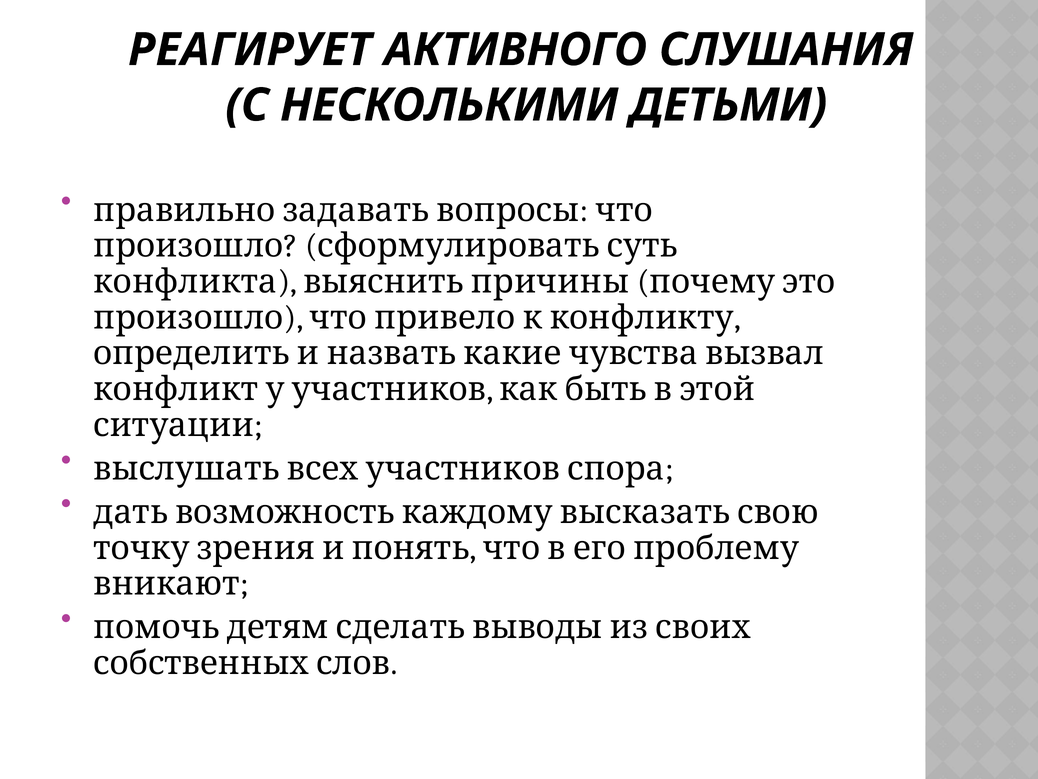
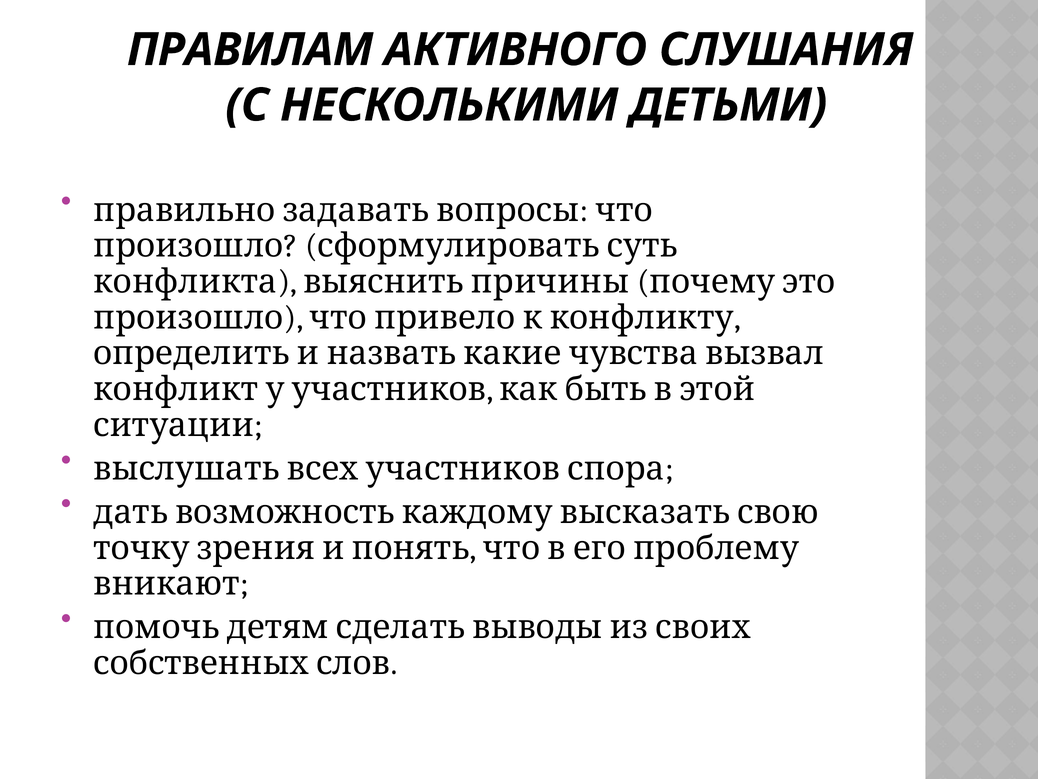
РЕАГИРУЕТ: РЕАГИРУЕТ -> ПРАВИЛАМ
